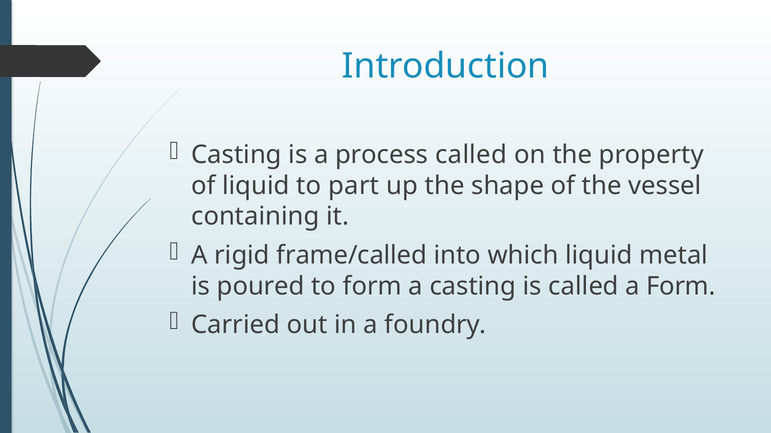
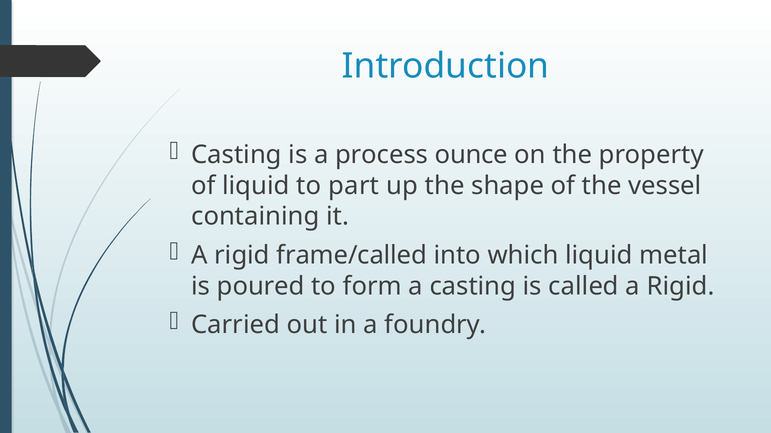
process called: called -> ounce
called a Form: Form -> Rigid
